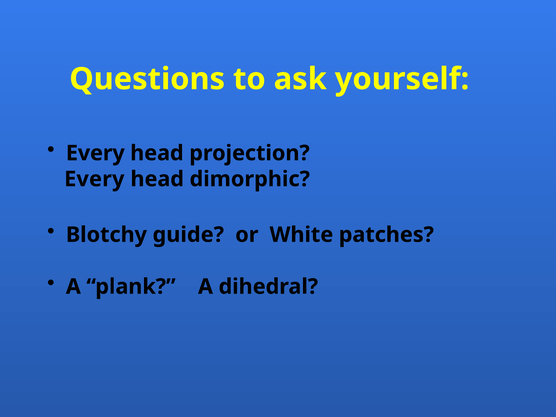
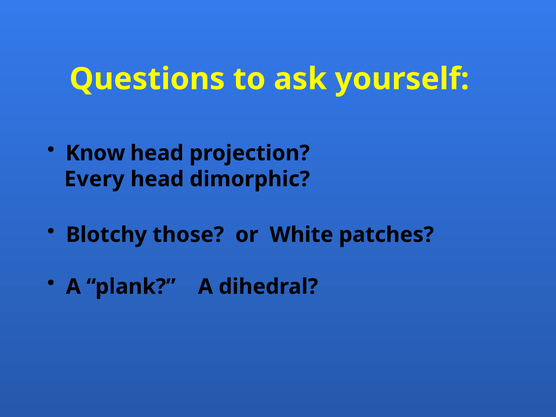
Every at (95, 153): Every -> Know
guide: guide -> those
